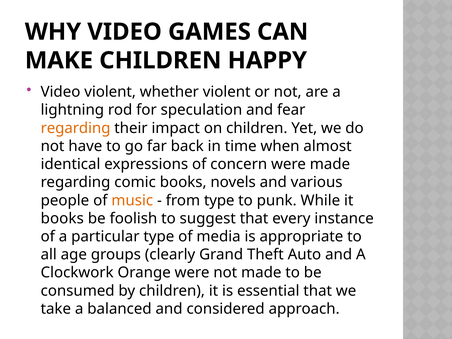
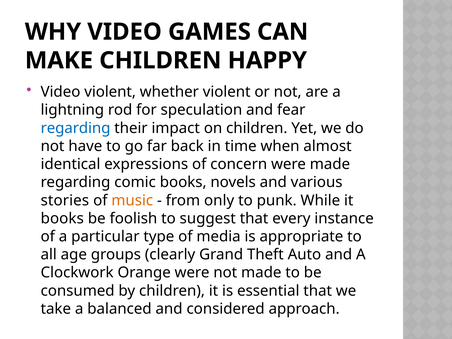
regarding at (76, 128) colour: orange -> blue
people: people -> stories
from type: type -> only
